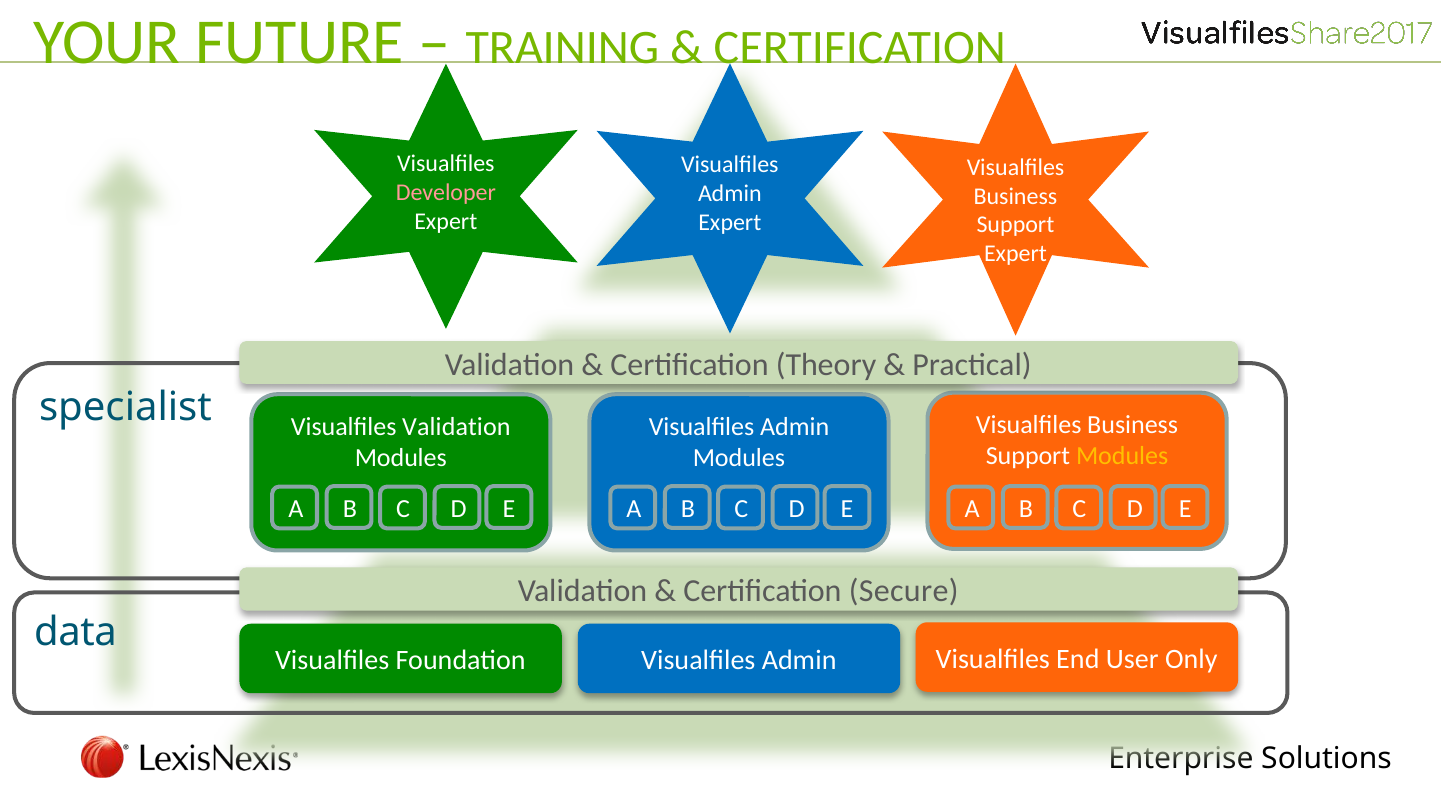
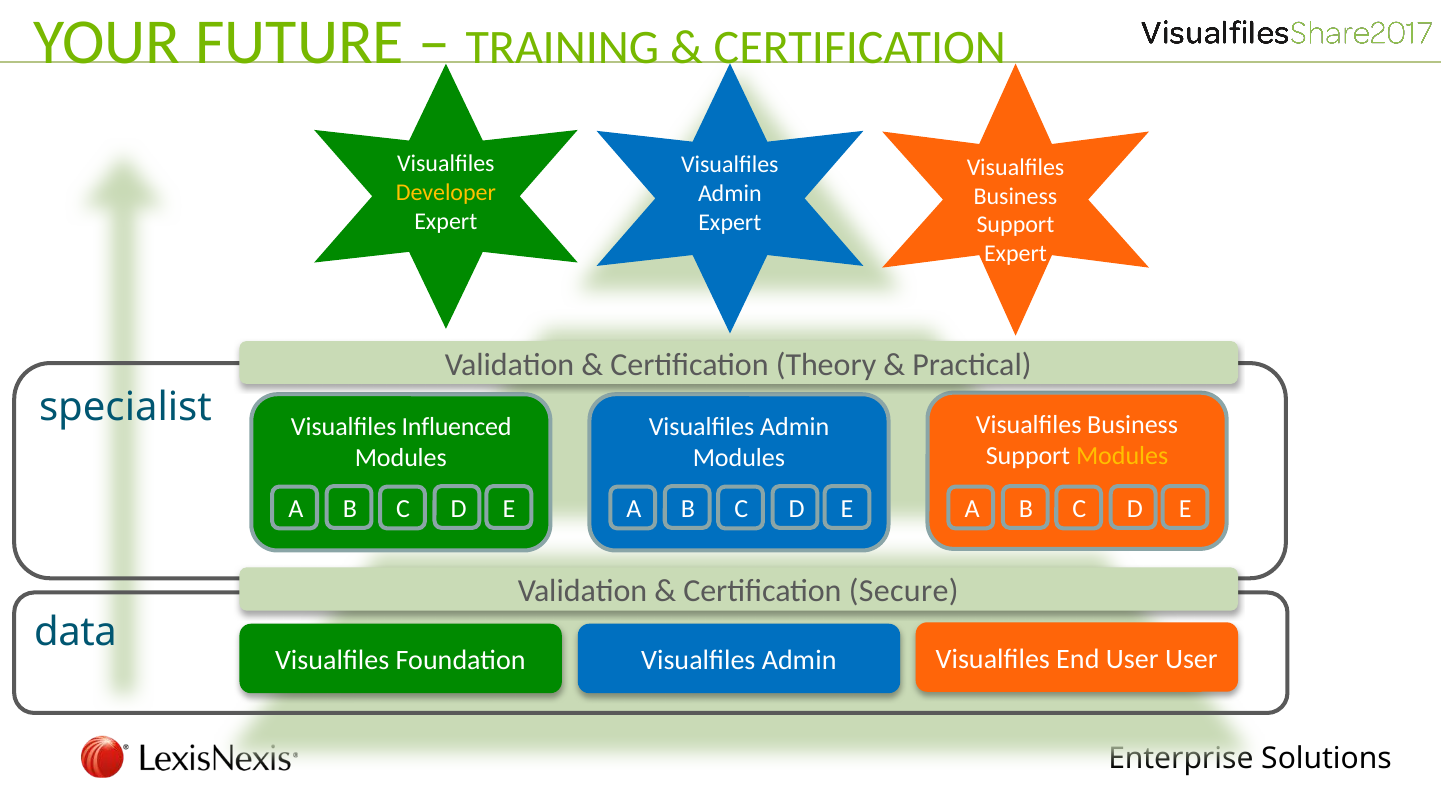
Developer colour: pink -> yellow
Visualfiles Validation: Validation -> Influenced
User Only: Only -> User
